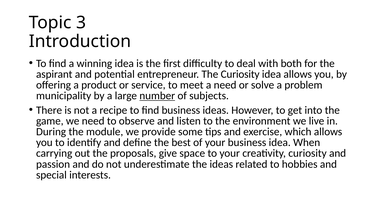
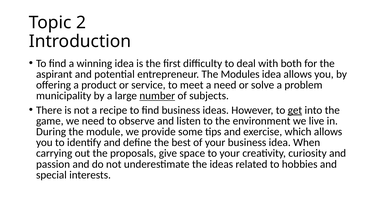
3: 3 -> 2
The Curiosity: Curiosity -> Modules
get underline: none -> present
